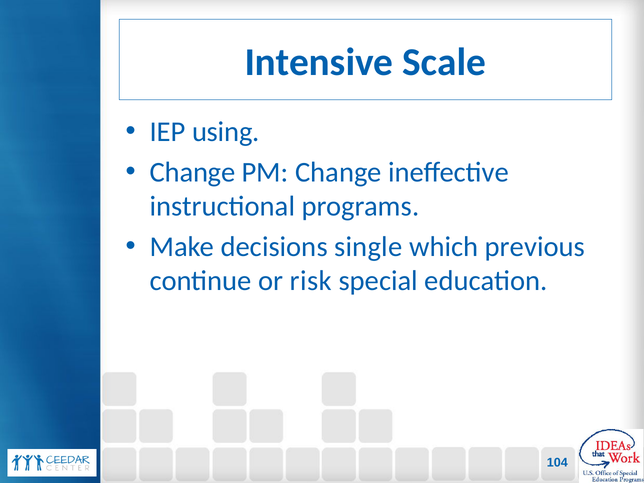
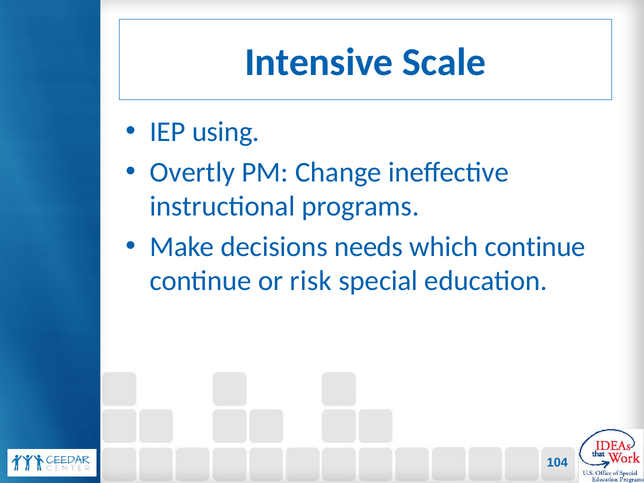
Change at (193, 172): Change -> Overtly
single: single -> needs
which previous: previous -> continue
